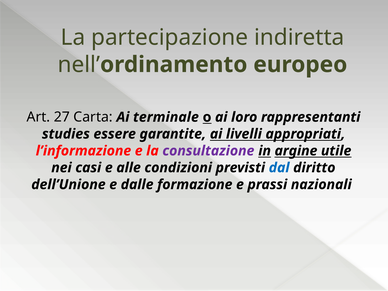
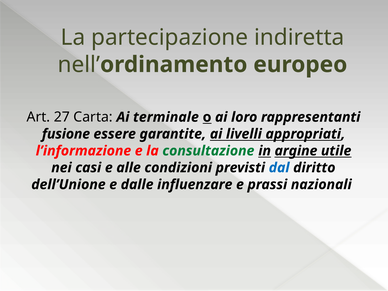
studies: studies -> fusione
consultazione colour: purple -> green
formazione: formazione -> influenzare
